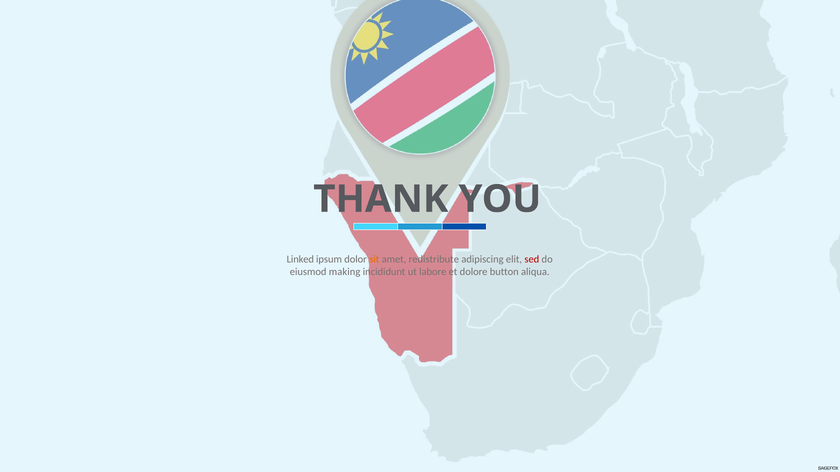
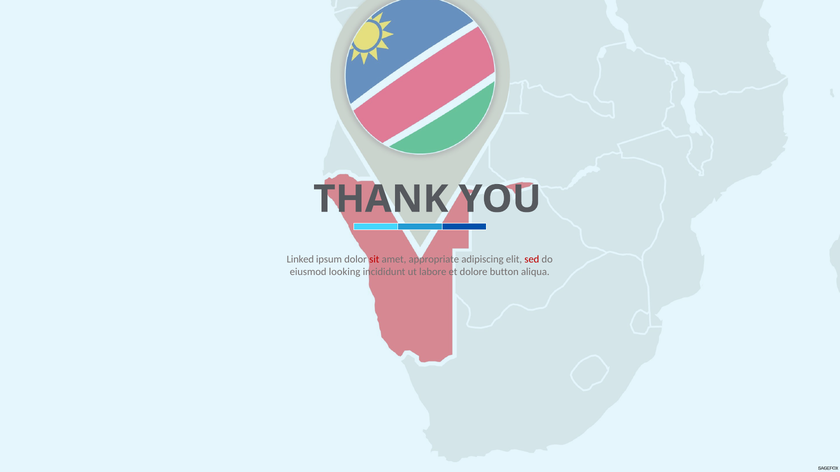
sit colour: orange -> red
redistribute: redistribute -> appropriate
making: making -> looking
